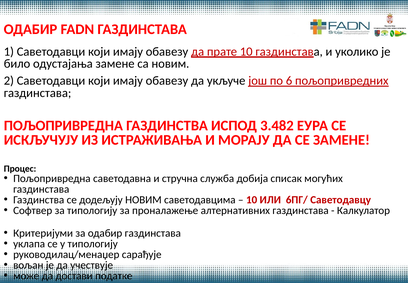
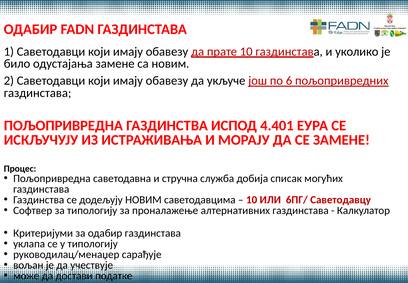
3.482: 3.482 -> 4.401
